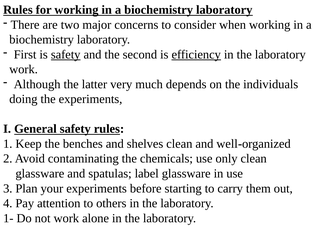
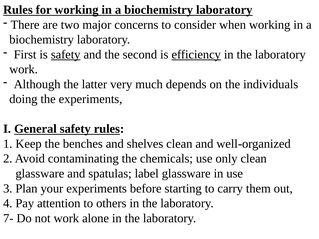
1-: 1- -> 7-
